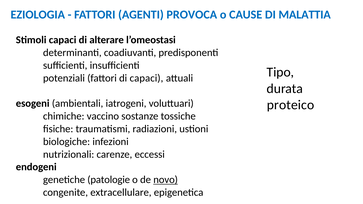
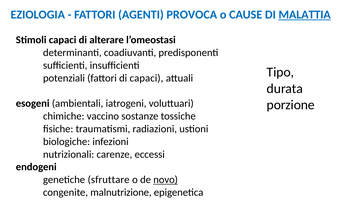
MALATTIA underline: none -> present
proteico: proteico -> porzione
patologie: patologie -> sfruttare
extracellulare: extracellulare -> malnutrizione
